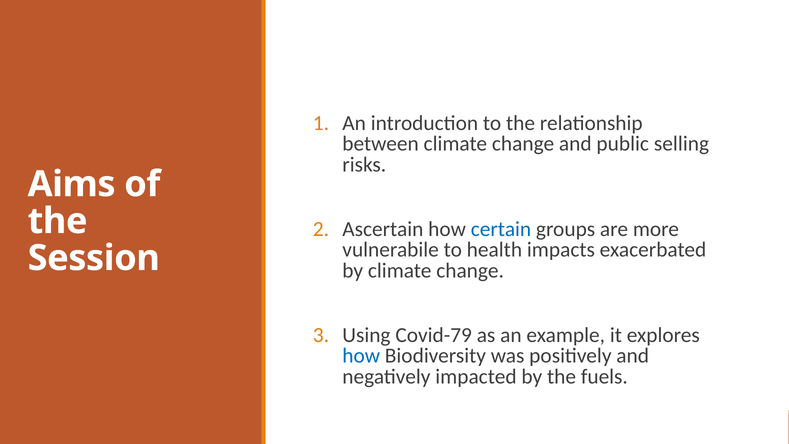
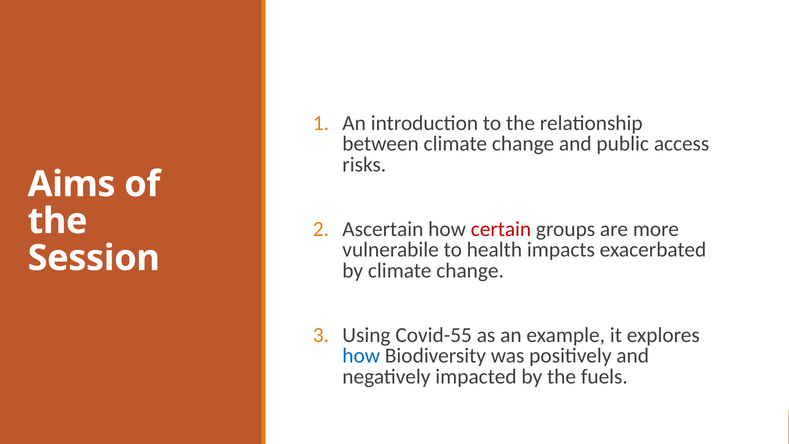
selling: selling -> access
certain colour: blue -> red
Covid-79: Covid-79 -> Covid-55
